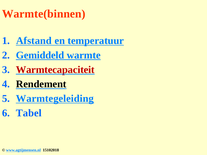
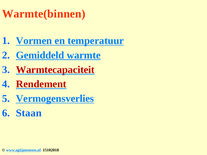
Afstand: Afstand -> Vormen
Rendement colour: black -> red
Warmtegeleiding: Warmtegeleiding -> Vermogensverlies
Tabel: Tabel -> Staan
